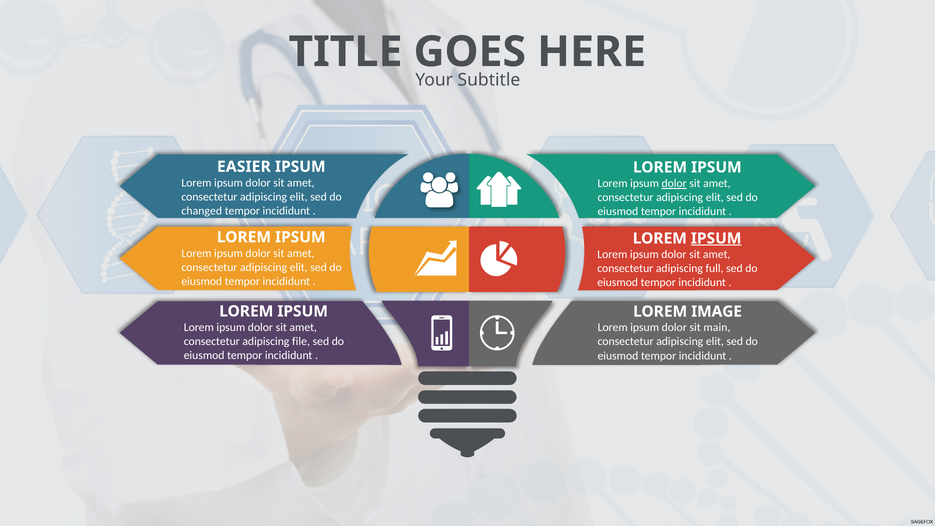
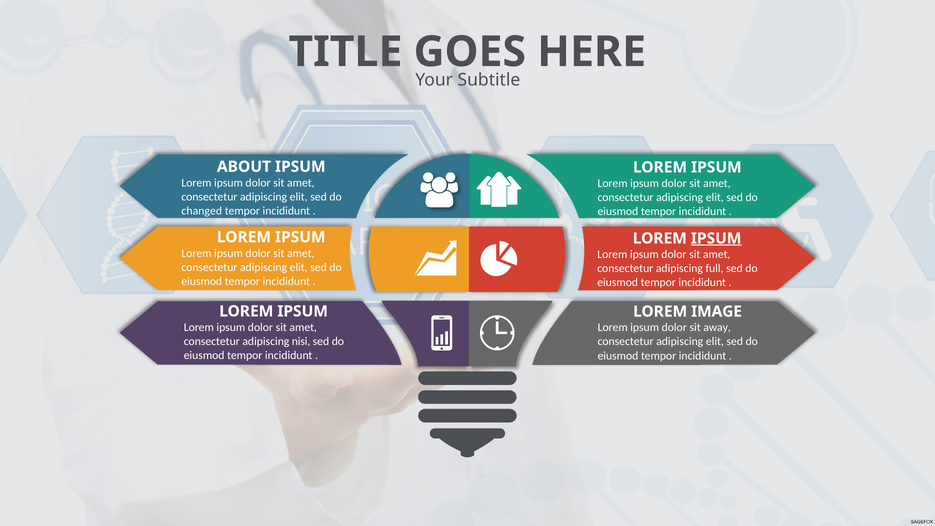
EASIER: EASIER -> ABOUT
dolor at (674, 183) underline: present -> none
main: main -> away
file: file -> nisi
